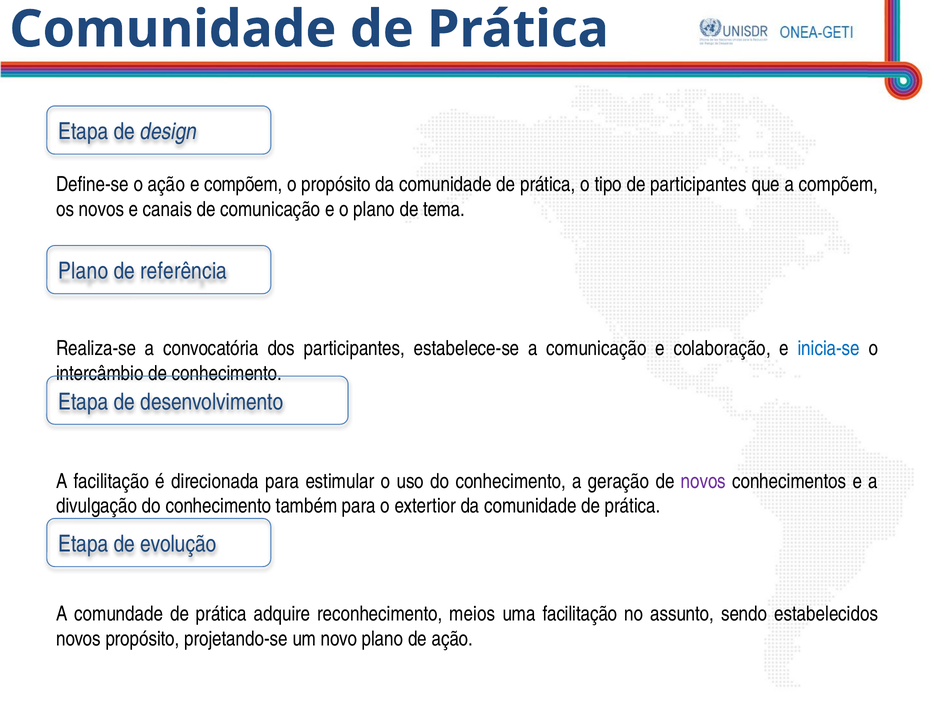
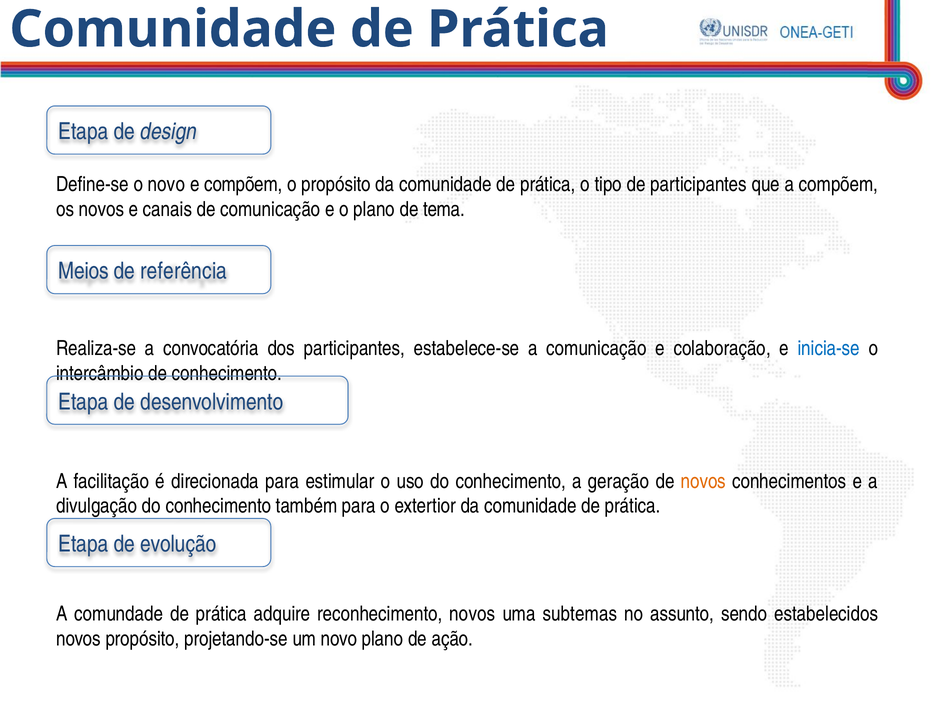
o ação: ação -> novo
Plano at (83, 271): Plano -> Meios
novos at (703, 481) colour: purple -> orange
reconhecimento meios: meios -> novos
uma facilitação: facilitação -> subtemas
